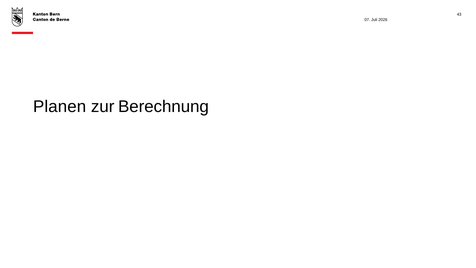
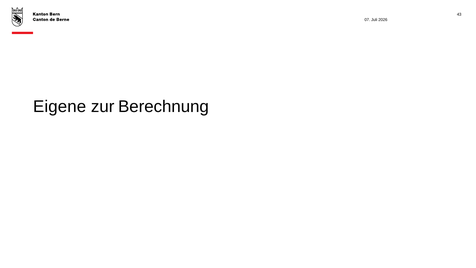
Planen: Planen -> Eigene
